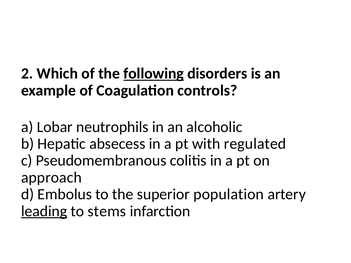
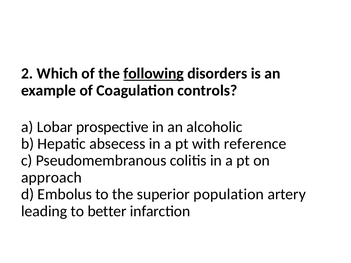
neutrophils: neutrophils -> prospective
regulated: regulated -> reference
leading underline: present -> none
stems: stems -> better
